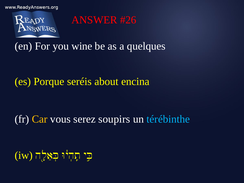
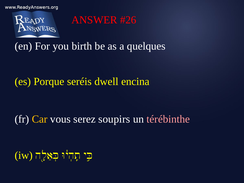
wine: wine -> birth
about: about -> dwell
térébinthe colour: light blue -> pink
